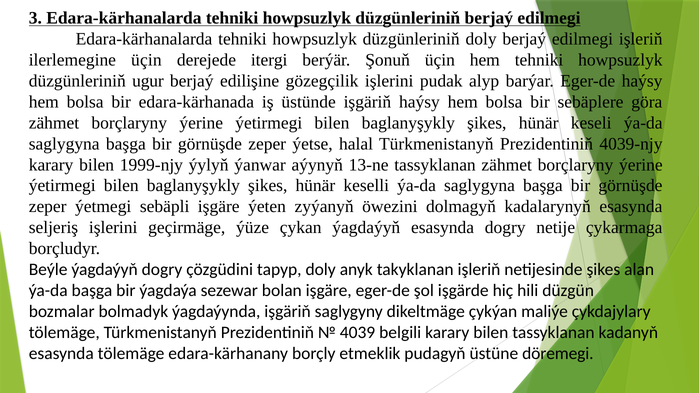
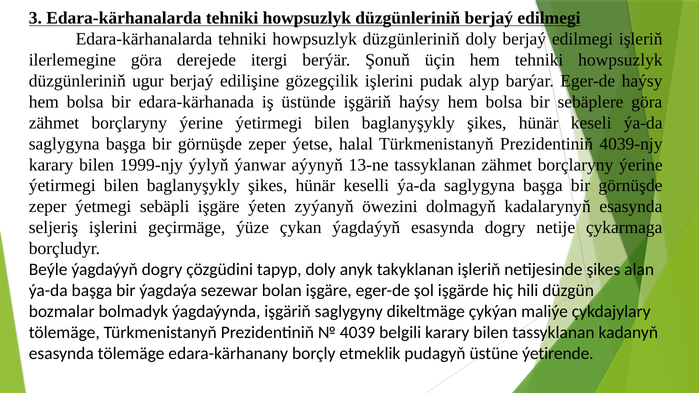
ilerlemegine üçin: üçin -> göra
döremegi: döremegi -> ýetirende
